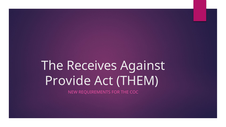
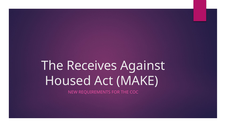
Provide: Provide -> Housed
THEM: THEM -> MAKE
